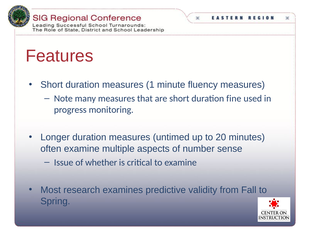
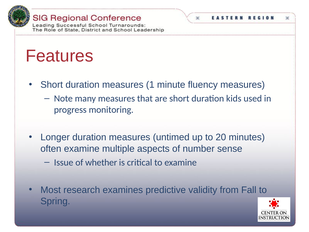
fine: fine -> kids
